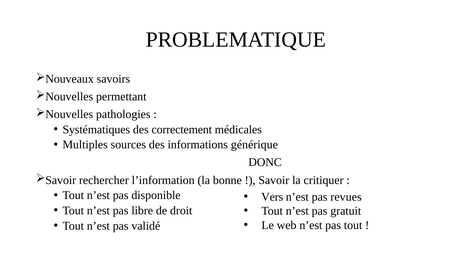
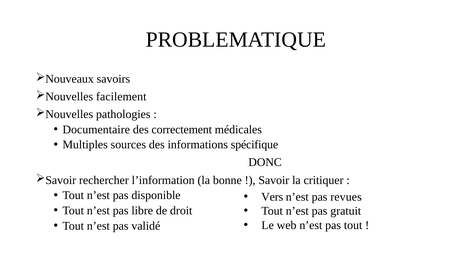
permettant: permettant -> facilement
Systématiques: Systématiques -> Documentaire
générique: générique -> spécifique
